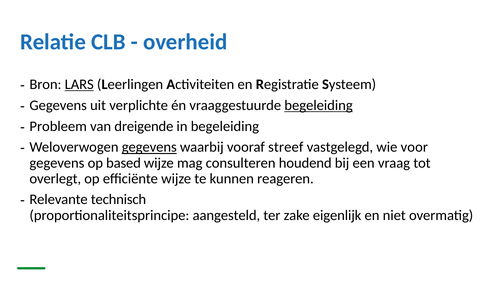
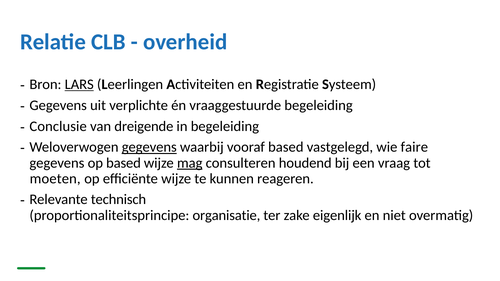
begeleiding at (319, 105) underline: present -> none
Probleem: Probleem -> Conclusie
vooraf streef: streef -> based
voor: voor -> faire
mag underline: none -> present
overlegt: overlegt -> moeten
aangesteld: aangesteld -> organisatie
